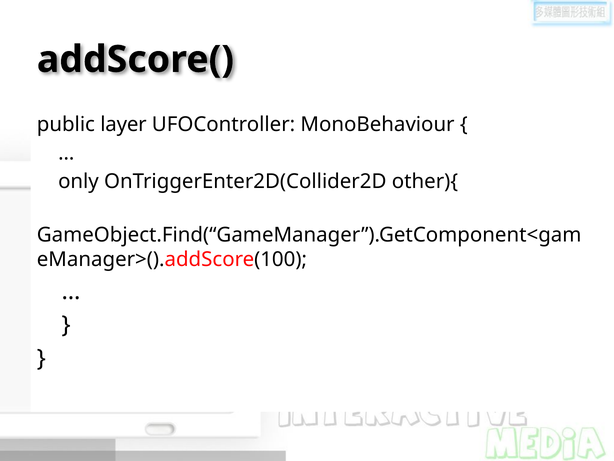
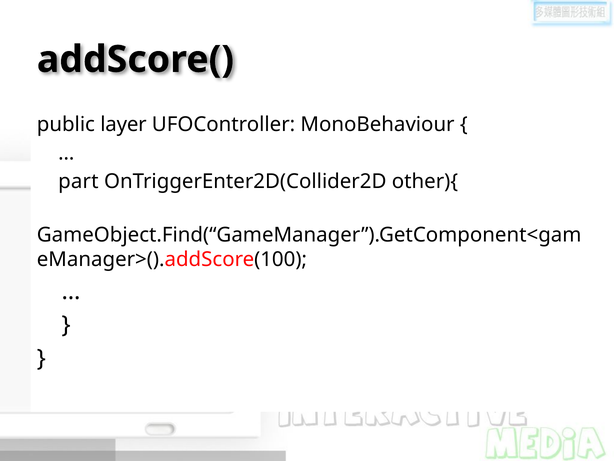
only: only -> part
